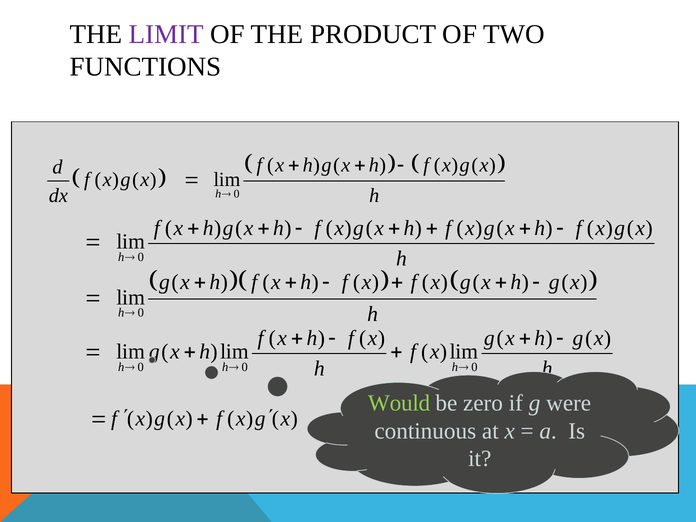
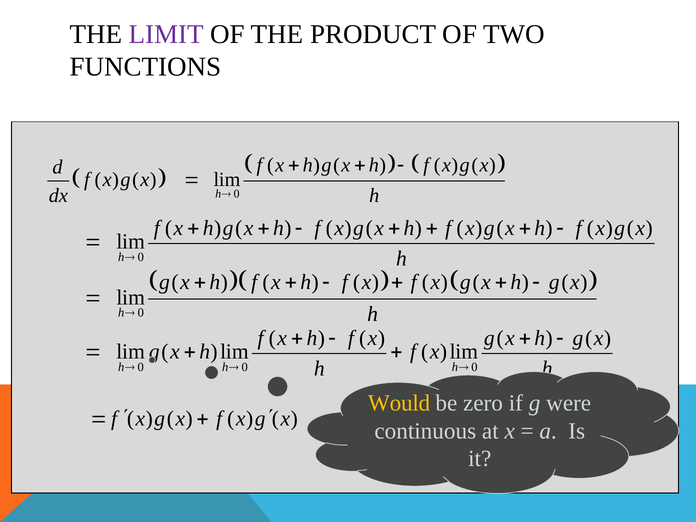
Would colour: light green -> yellow
